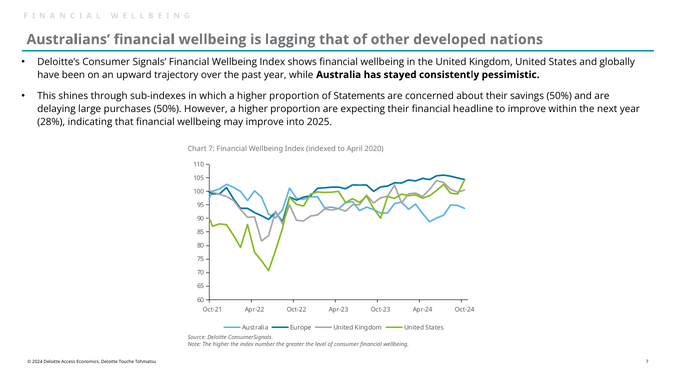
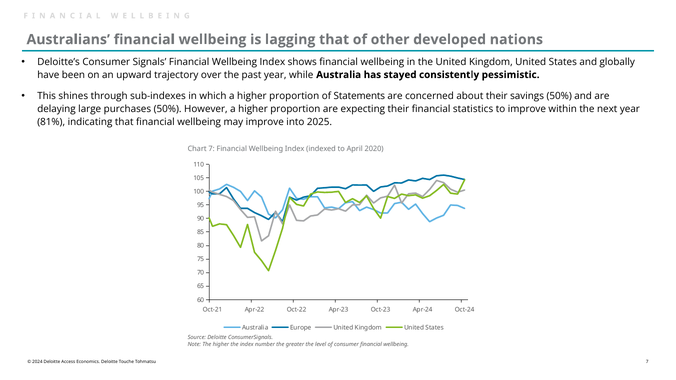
headline: headline -> statistics
28%: 28% -> 81%
